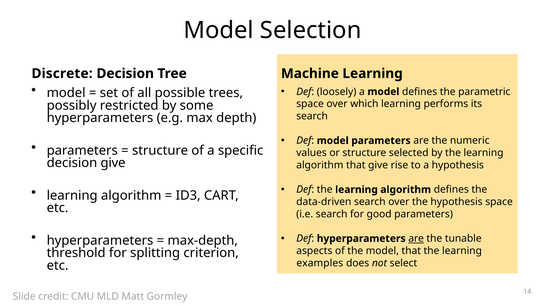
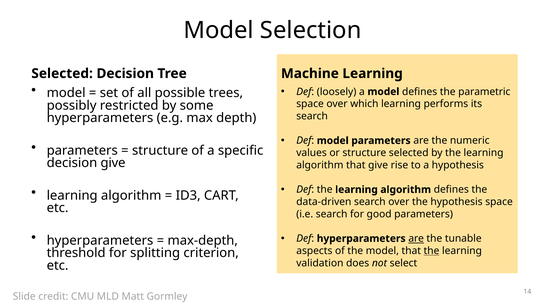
Discrete at (62, 74): Discrete -> Selected
the at (432, 251) underline: none -> present
examples: examples -> validation
